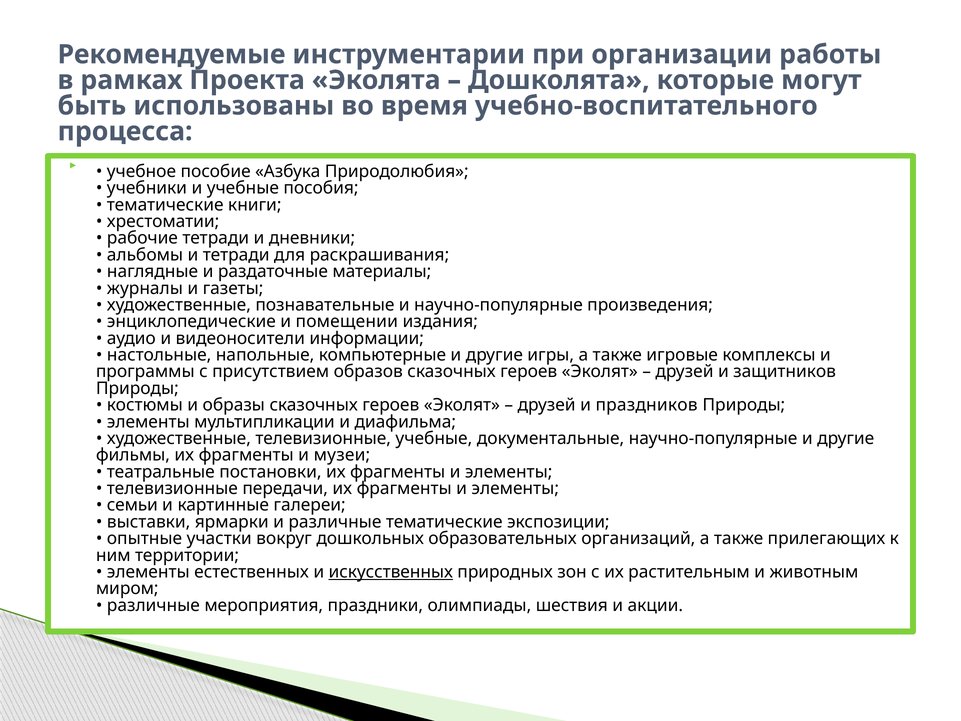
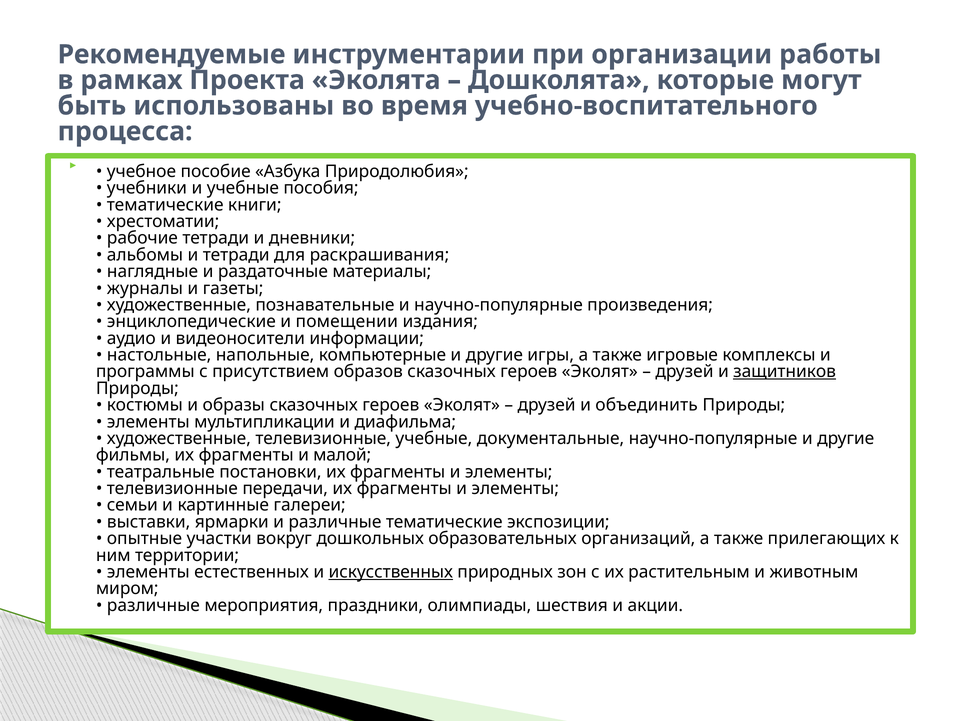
защитников underline: none -> present
праздников: праздников -> объединить
музеи: музеи -> малой
